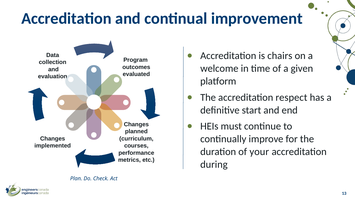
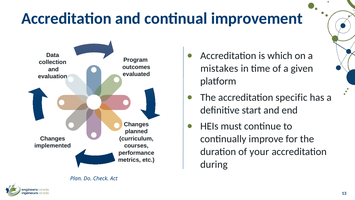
chairs: chairs -> which
welcome: welcome -> mistakes
respect: respect -> specific
